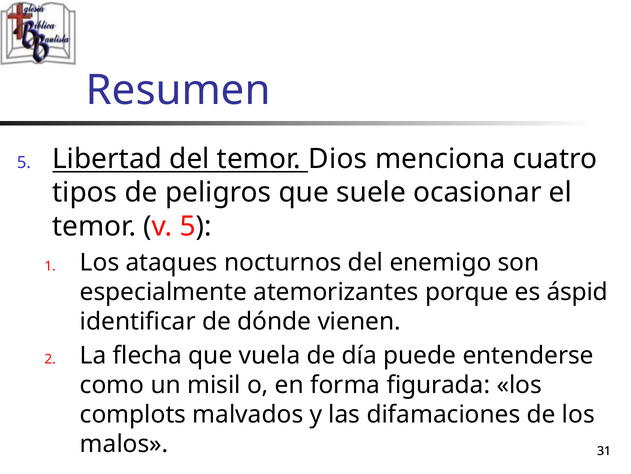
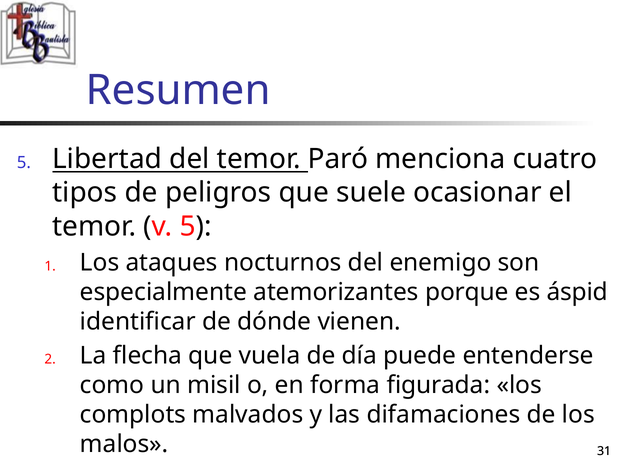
Dios: Dios -> Paró
